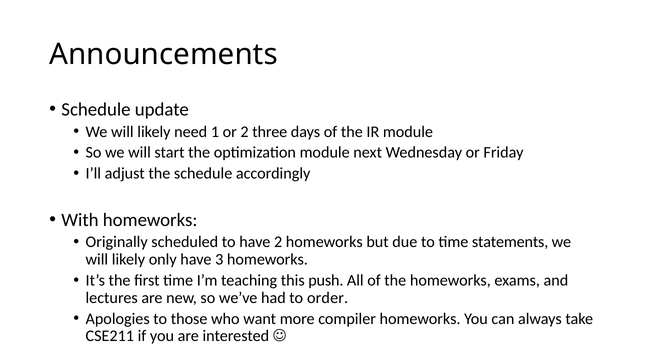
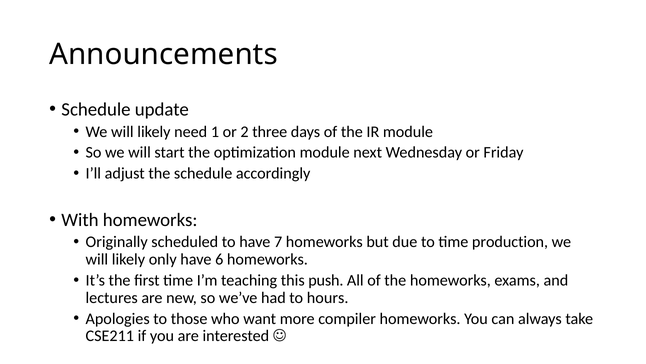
have 2: 2 -> 7
statements: statements -> production
3: 3 -> 6
order: order -> hours
